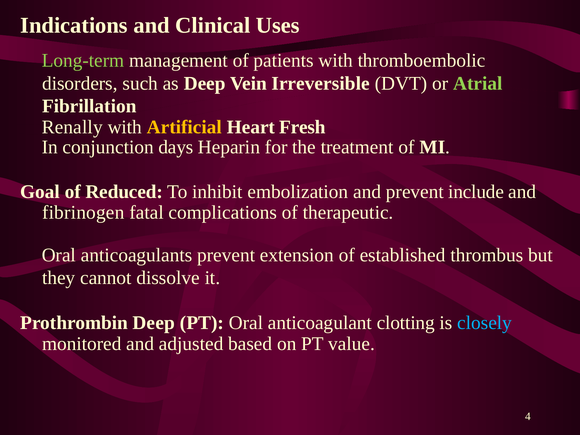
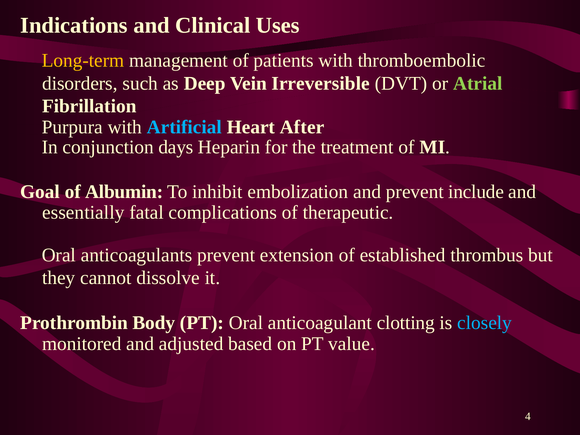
Long-term colour: light green -> yellow
Renally: Renally -> Purpura
Artificial colour: yellow -> light blue
Fresh: Fresh -> After
Reduced: Reduced -> Albumin
fibrinogen: fibrinogen -> essentially
Prothrombin Deep: Deep -> Body
